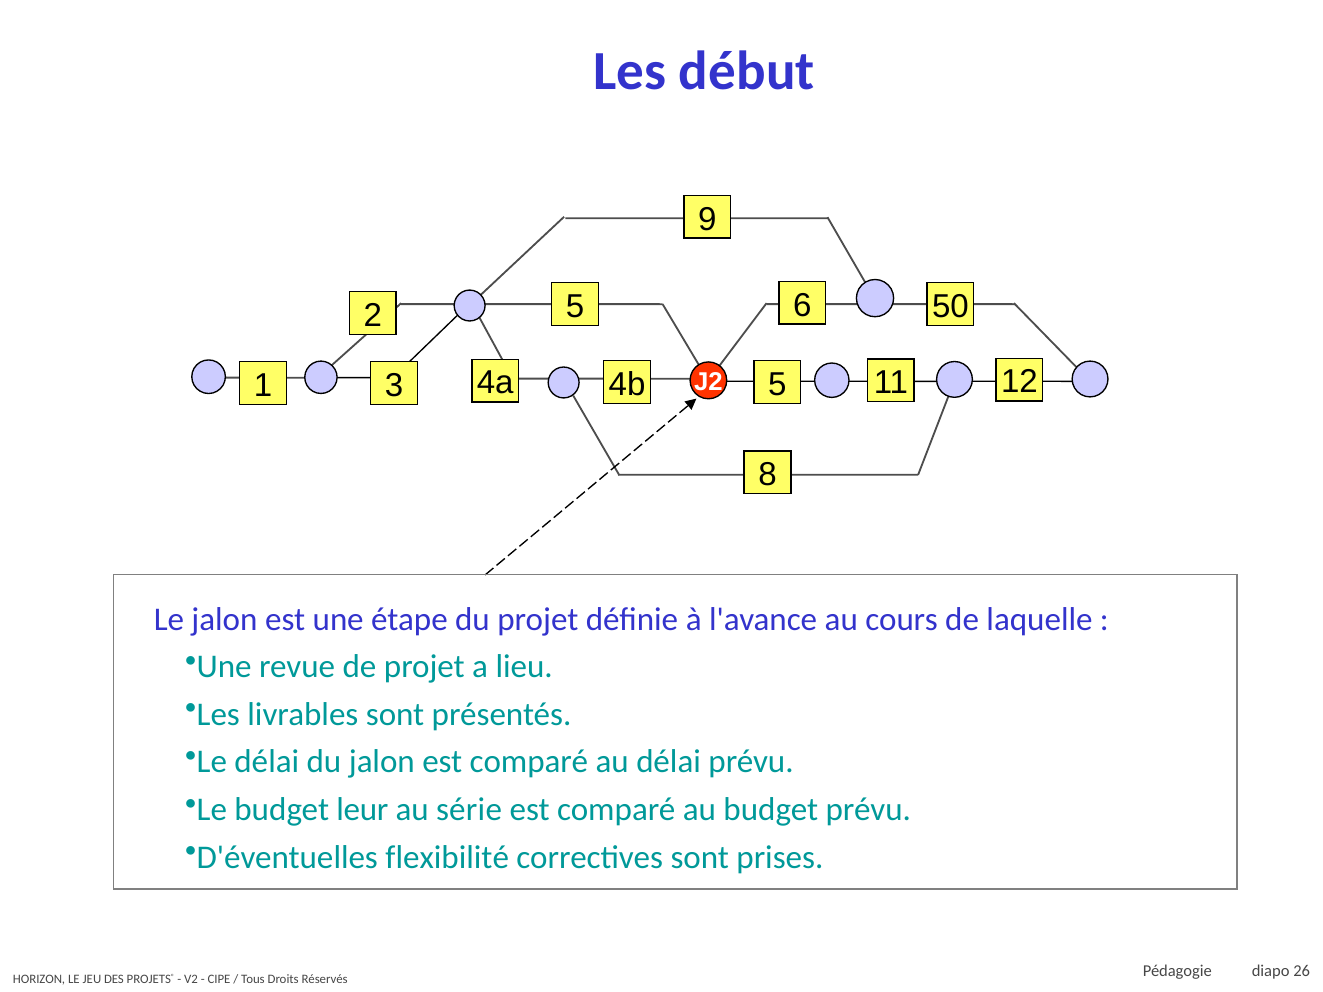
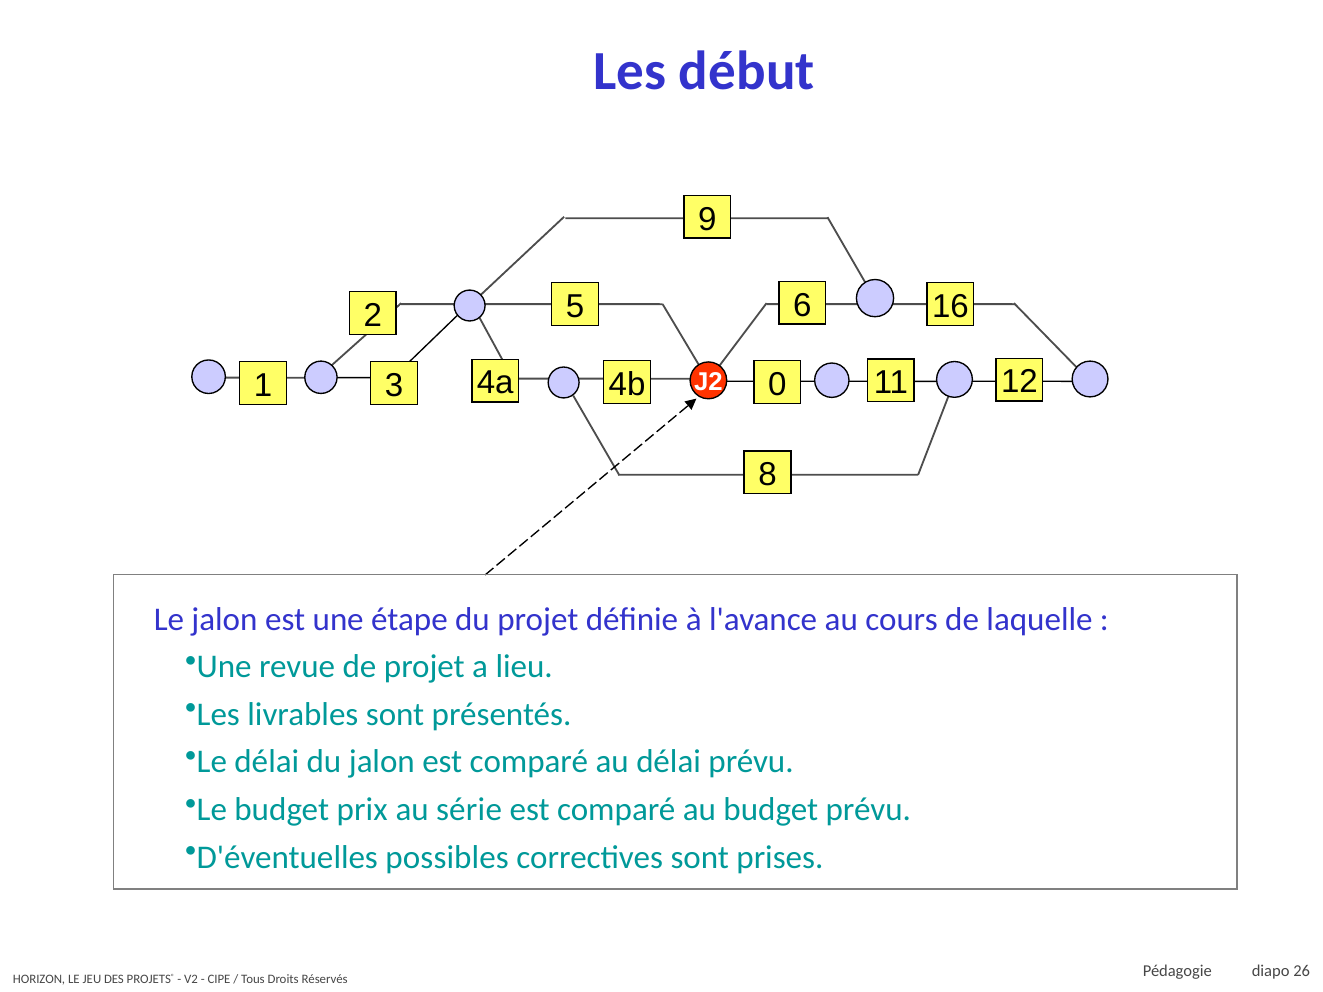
50: 50 -> 16
4b 5: 5 -> 0
leur: leur -> prix
flexibilité: flexibilité -> possibles
